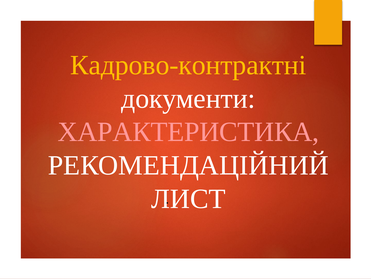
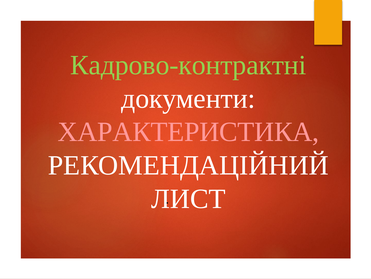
Кадрово-контрактні colour: yellow -> light green
